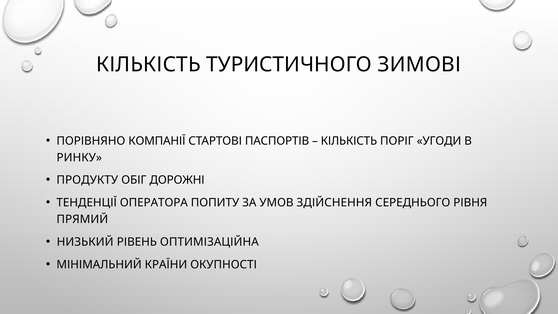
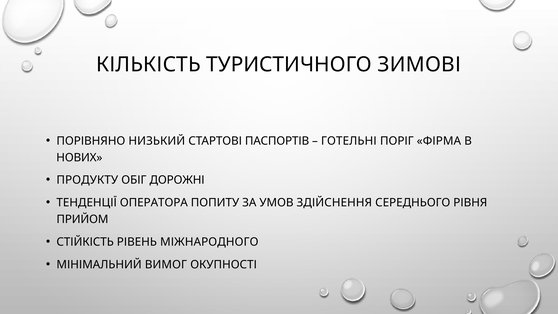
КОМПАНІЇ: КОМПАНІЇ -> НИЗЬКИЙ
КІЛЬКІСТЬ at (349, 141): КІЛЬКІСТЬ -> ГОТЕЛЬНІ
УГОДИ: УГОДИ -> ФІРМА
РИНКУ: РИНКУ -> НОВИХ
ПРЯМИЙ: ПРЯМИЙ -> ПРИЙОМ
НИЗЬКИЙ: НИЗЬКИЙ -> СТІЙКІСТЬ
ОПТИМІЗАЦІЙНА: ОПТИМІЗАЦІЙНА -> МІЖНАРОДНОГО
КРАЇНИ: КРАЇНИ -> ВИМОГ
